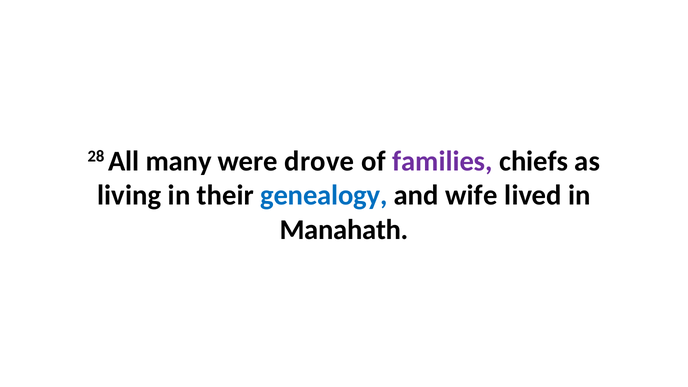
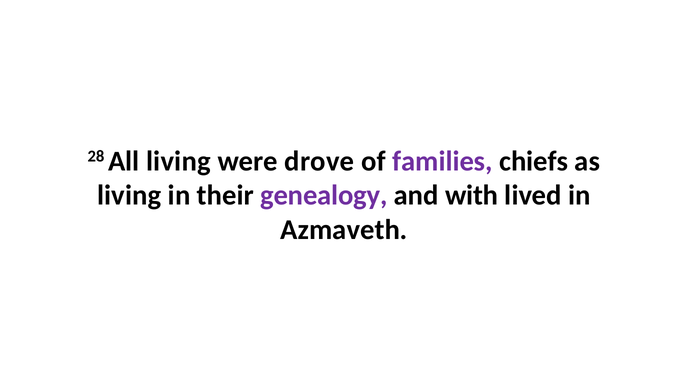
All many: many -> living
genealogy colour: blue -> purple
wife: wife -> with
Manahath: Manahath -> Azmaveth
